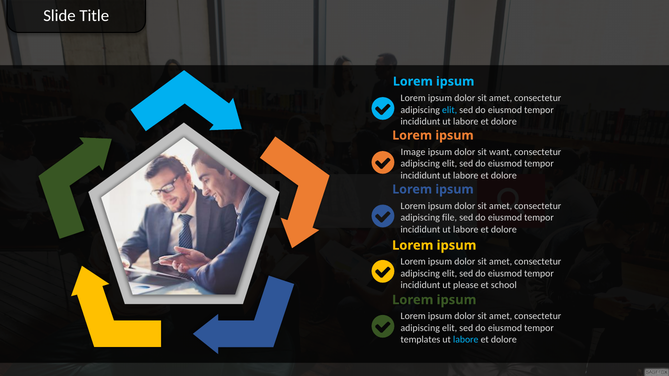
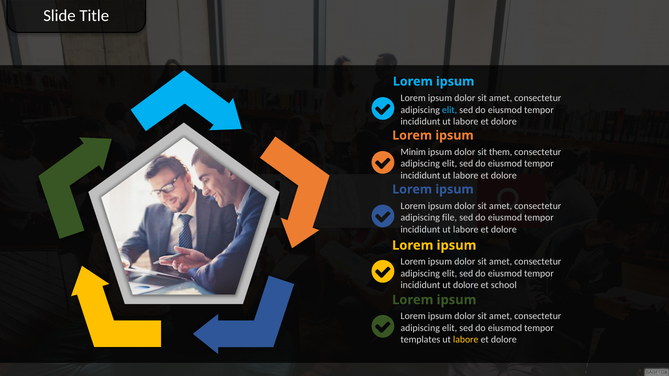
Image: Image -> Minim
want: want -> them
ut please: please -> dolore
labore at (466, 340) colour: light blue -> yellow
